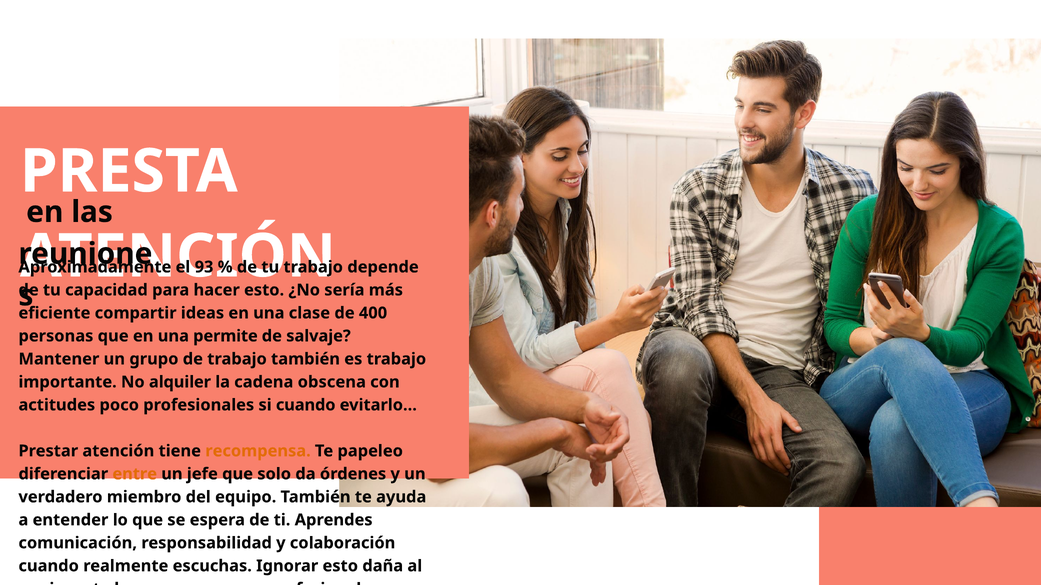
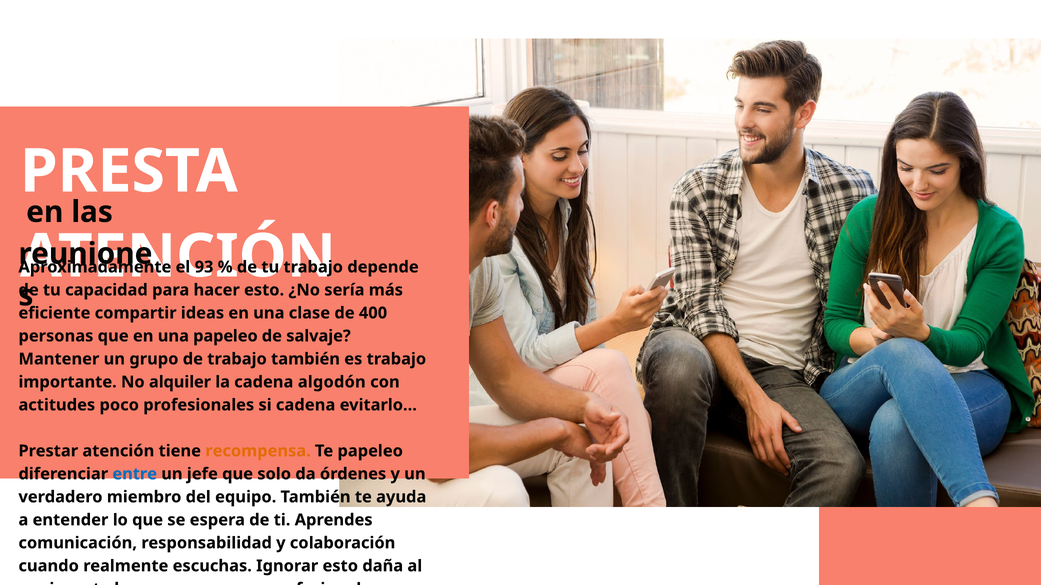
una permite: permite -> papeleo
obscena: obscena -> algodón
si cuando: cuando -> cadena
entre colour: orange -> blue
